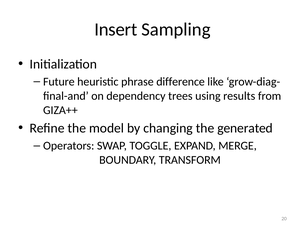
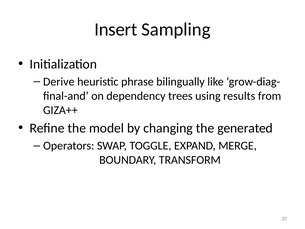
Future: Future -> Derive
difference: difference -> bilingually
